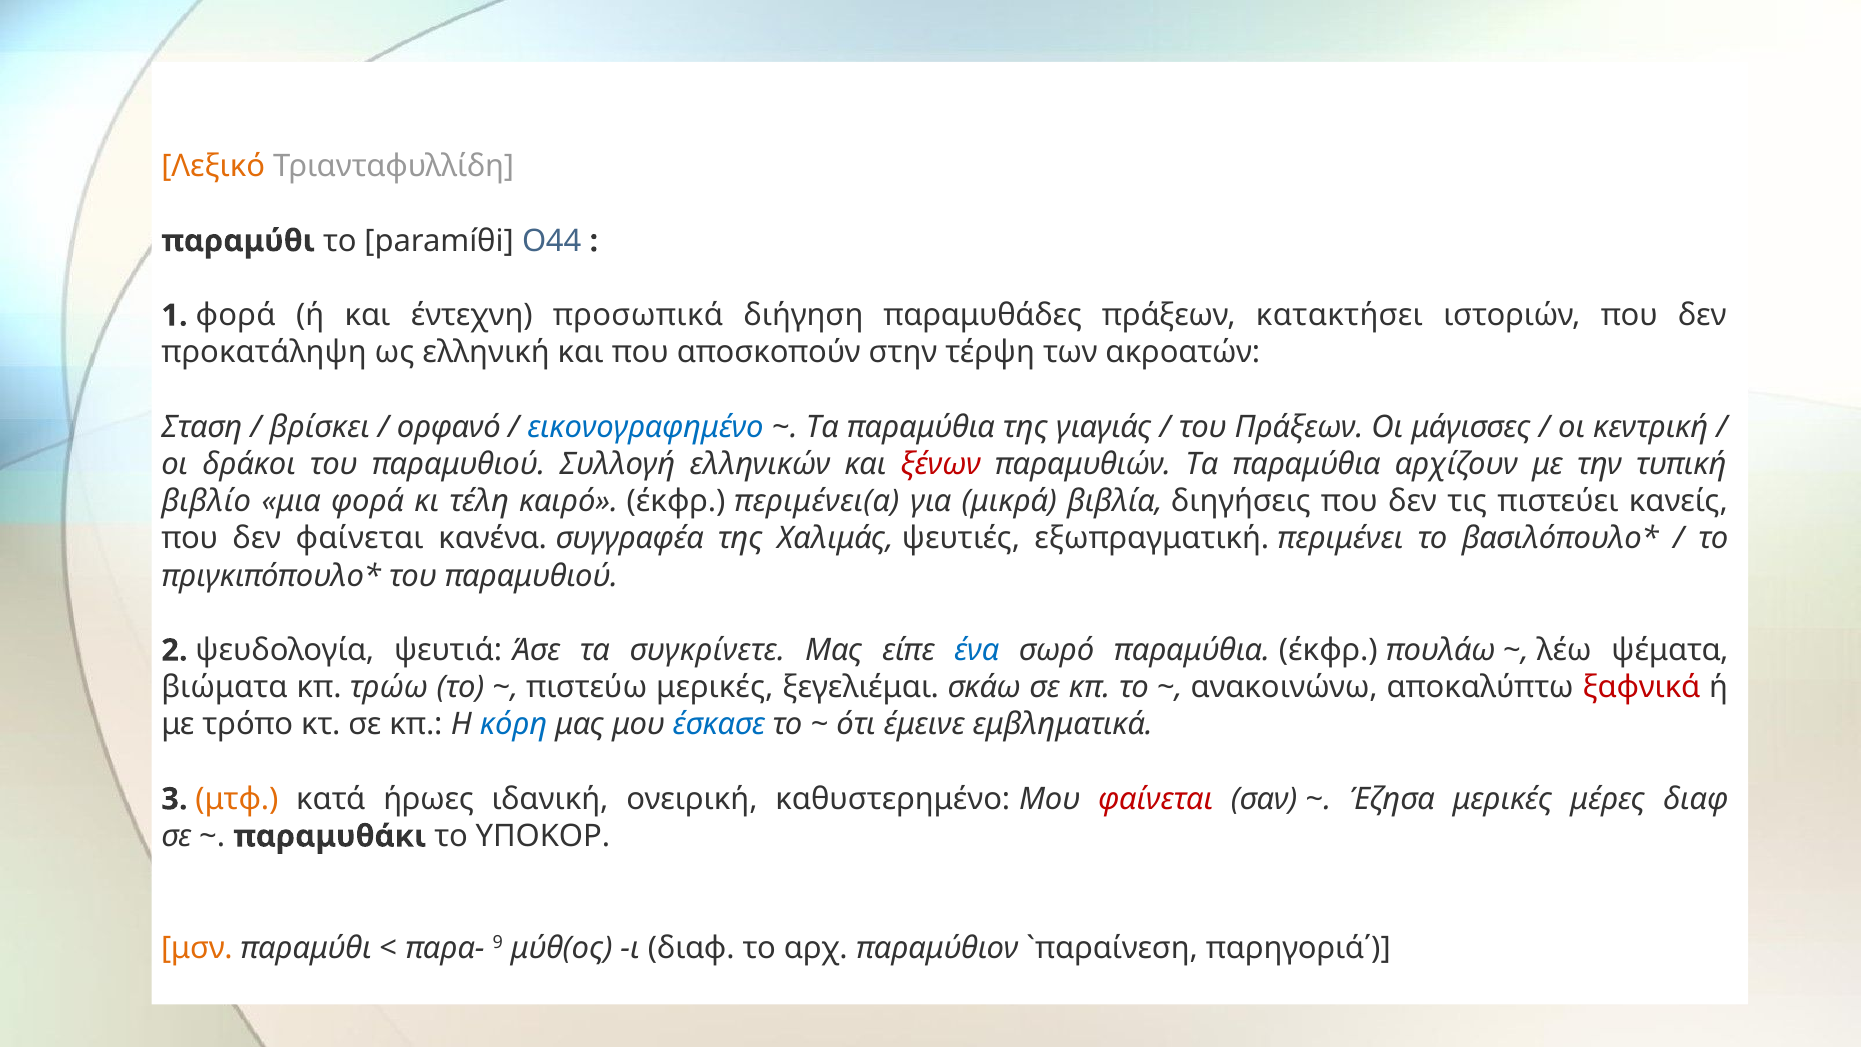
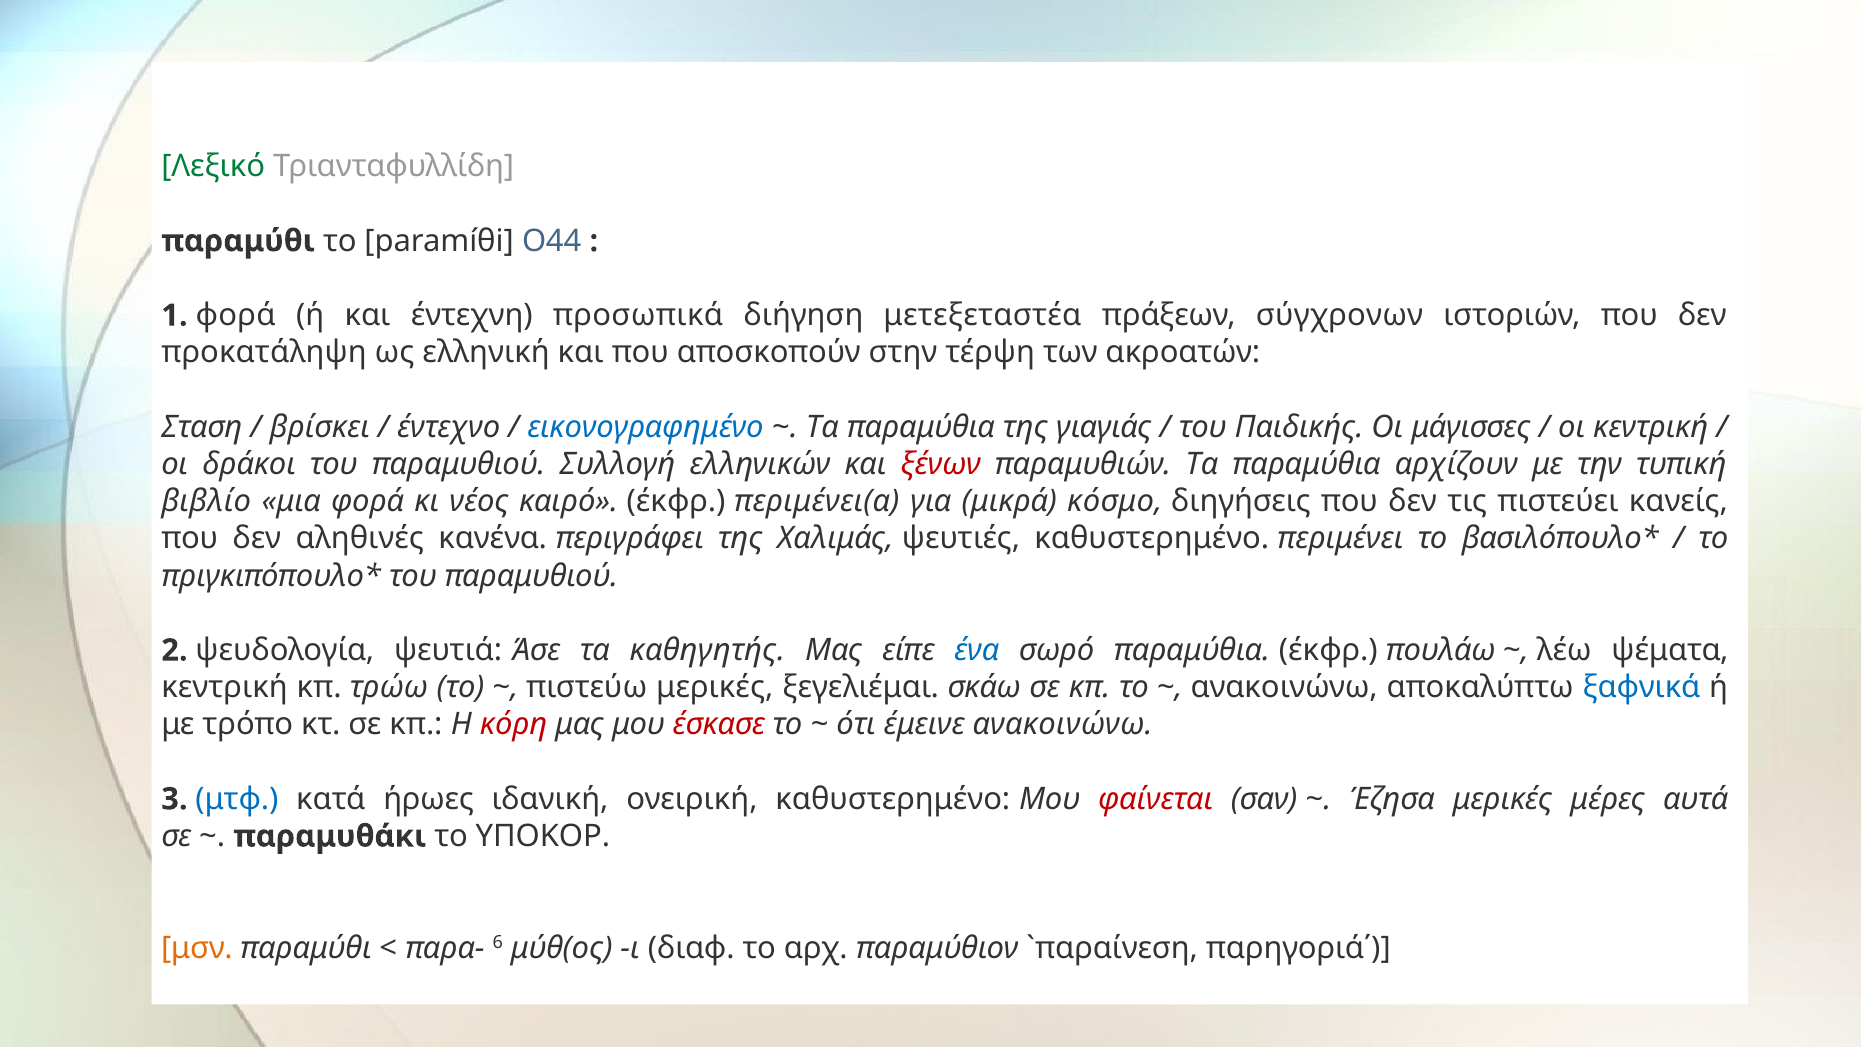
Λεξικό colour: orange -> green
παραμυθάδες: παραμυθάδες -> μετεξεταστέα
κατακτήσει: κατακτήσει -> σύγχρονων
ορφανό: ορφανό -> έντεχνο
του Πράξεων: Πράξεων -> Παιδικής
τέλη: τέλη -> νέος
βιβλία: βιβλία -> κόσμο
δεν φαίνεται: φαίνεται -> αληθινές
συγγραφέα: συγγραφέα -> περιγράφει
ψευτιές εξωπραγματική: εξωπραγματική -> καθυστερημένο
συγκρίνετε: συγκρίνετε -> καθηγητής
βιώματα at (225, 687): βιώματα -> κεντρική
ξαφνικά colour: red -> blue
κόρη colour: blue -> red
έσκασε colour: blue -> red
έμεινε εμβληματικά: εμβληματικά -> ανακοινώνω
μτφ colour: orange -> blue
μέρες διαφ: διαφ -> αυτά
9: 9 -> 6
